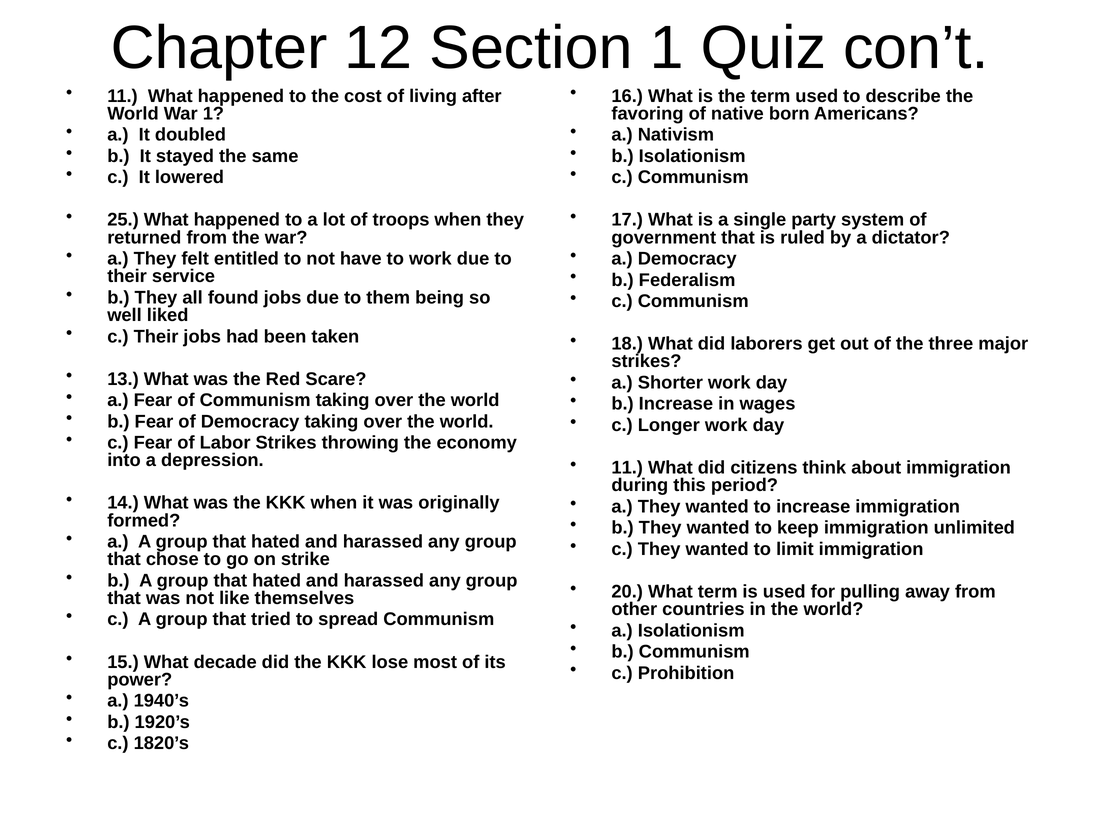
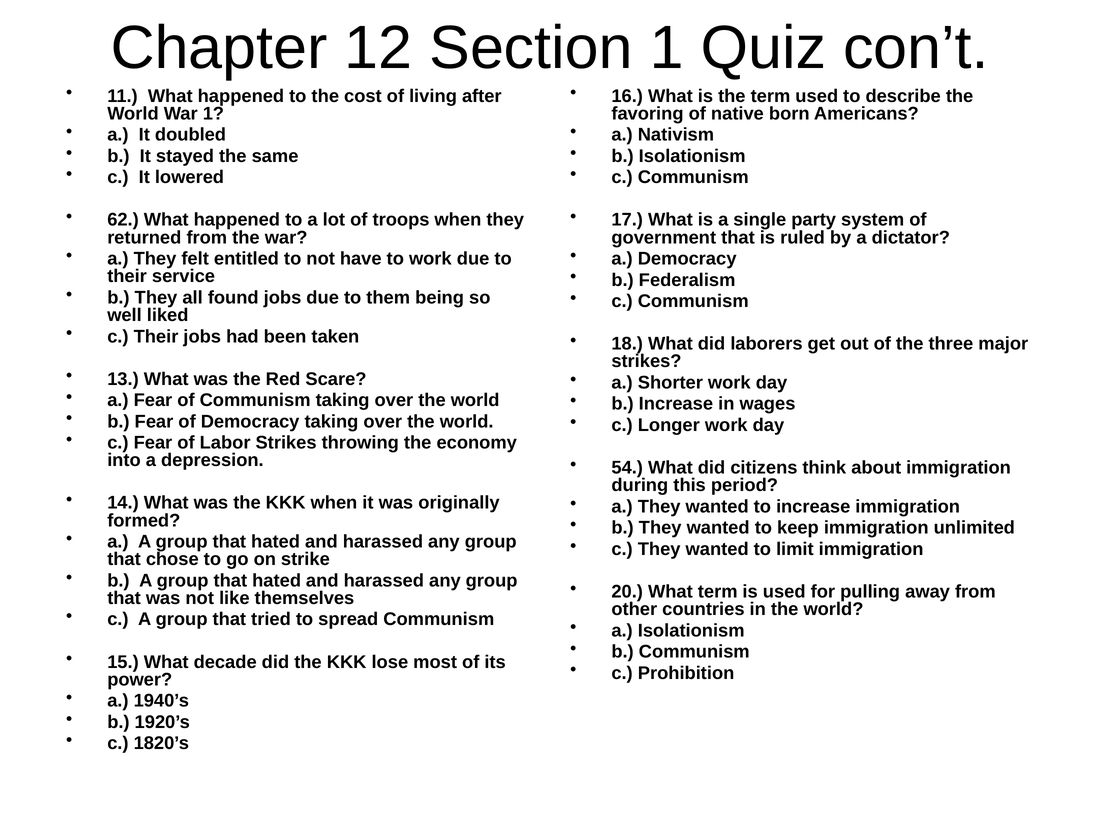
25: 25 -> 62
11 at (627, 468): 11 -> 54
